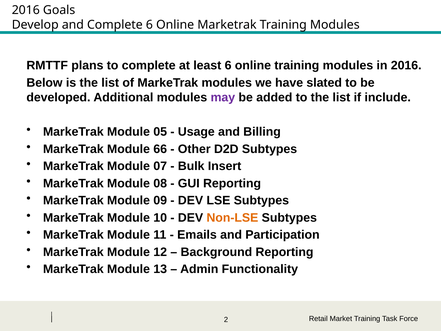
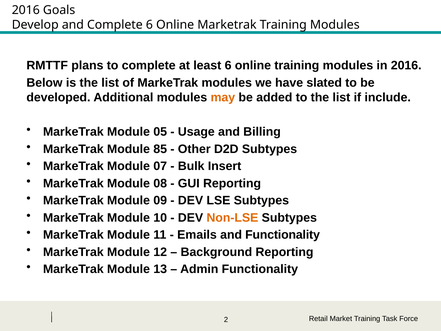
may colour: purple -> orange
66: 66 -> 85
and Participation: Participation -> Functionality
